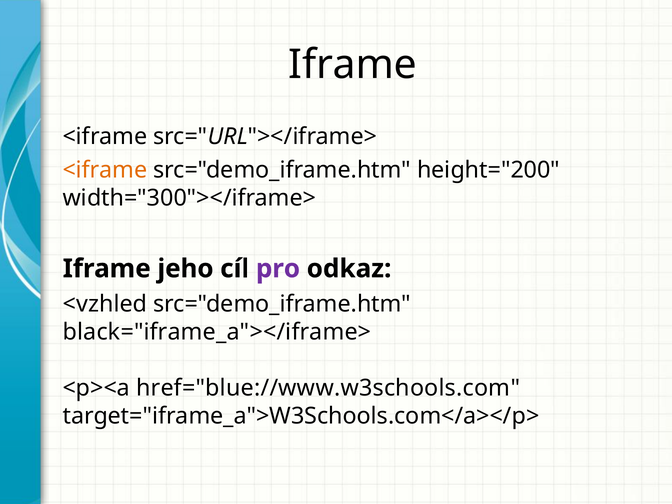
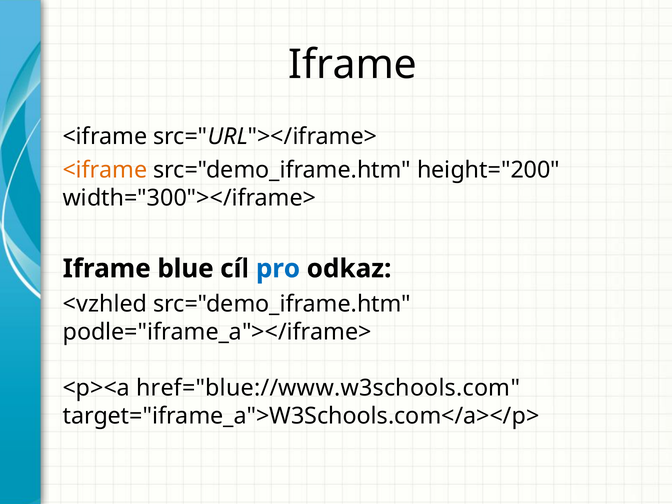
jeho: jeho -> blue
pro colour: purple -> blue
black="iframe_a"></iframe>: black="iframe_a"></iframe> -> podle="iframe_a"></iframe>
